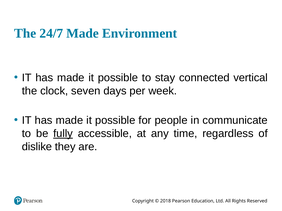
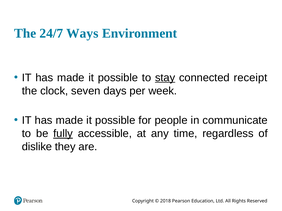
24/7 Made: Made -> Ways
stay underline: none -> present
vertical: vertical -> receipt
